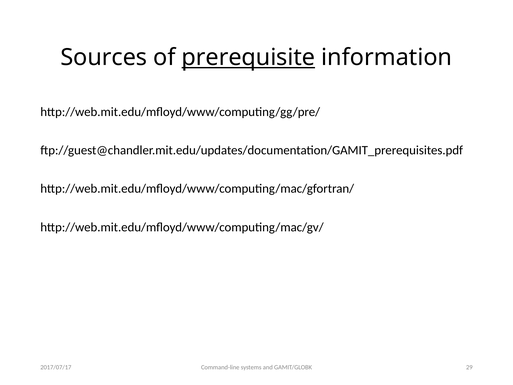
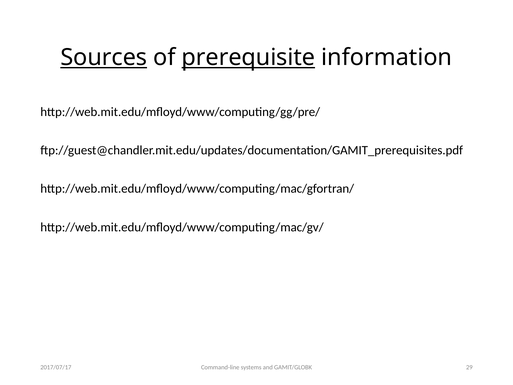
Sources underline: none -> present
